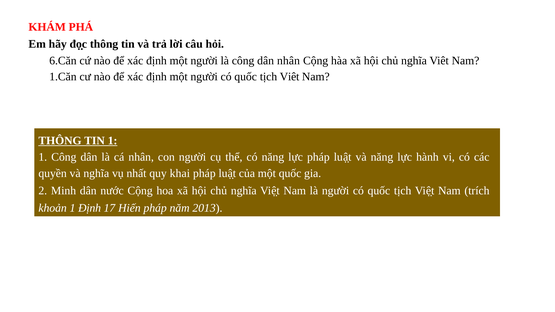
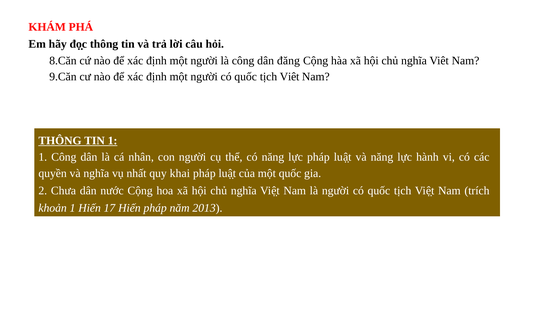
6.Căn: 6.Căn -> 8.Căn
dân nhân: nhân -> đăng
1.Căn: 1.Căn -> 9.Căn
Minh: Minh -> Chưa
1 Định: Định -> Hiến
